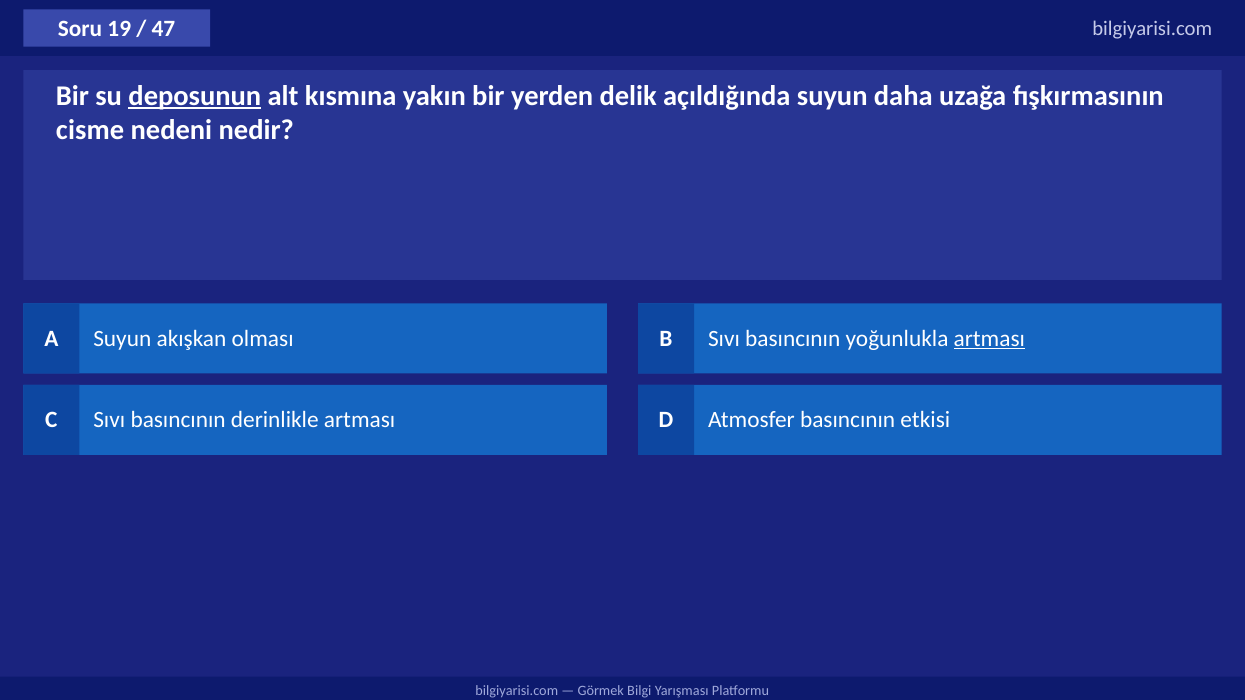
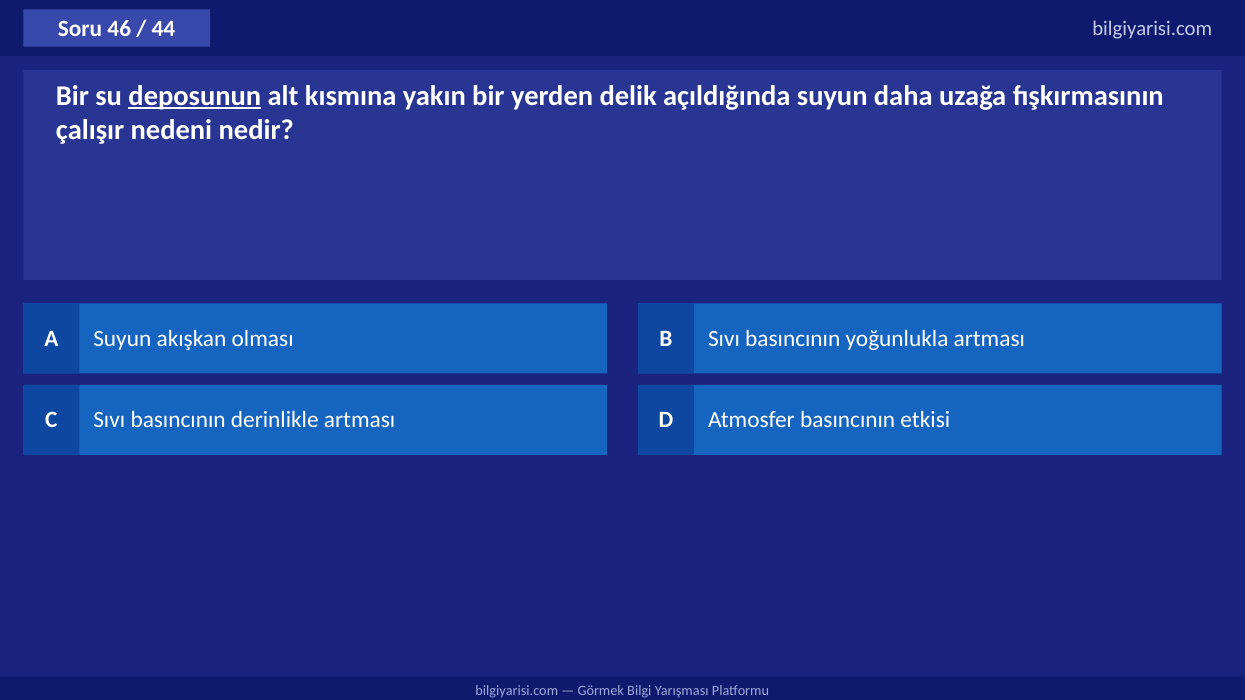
19: 19 -> 46
47: 47 -> 44
cisme: cisme -> çalışır
artması at (989, 339) underline: present -> none
